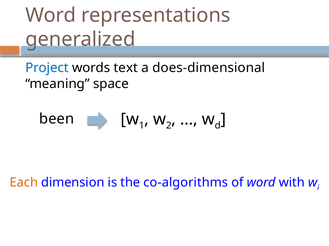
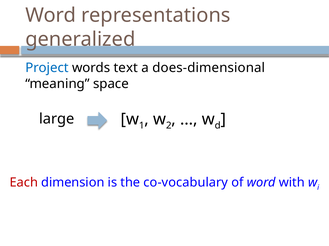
been: been -> large
Each colour: orange -> red
co-algorithms: co-algorithms -> co-vocabulary
